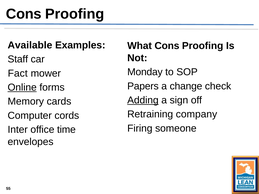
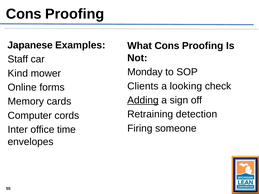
Available: Available -> Japanese
Fact: Fact -> Kind
Papers: Papers -> Clients
change: change -> looking
Online underline: present -> none
company: company -> detection
